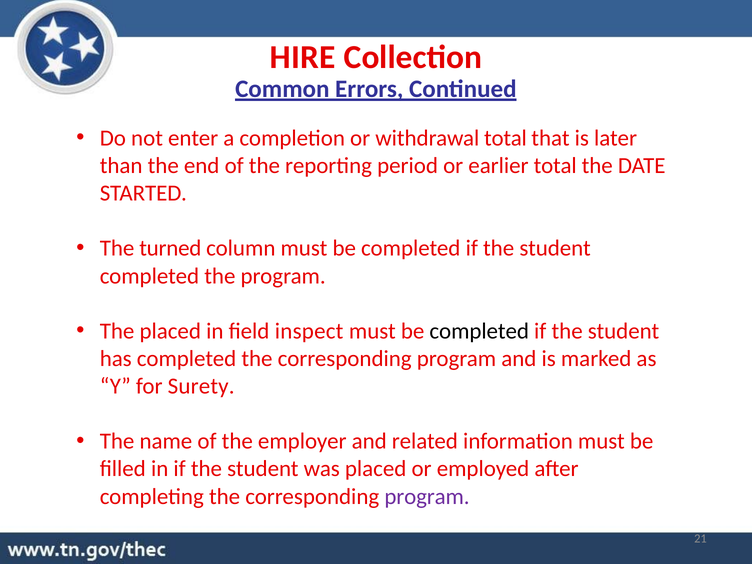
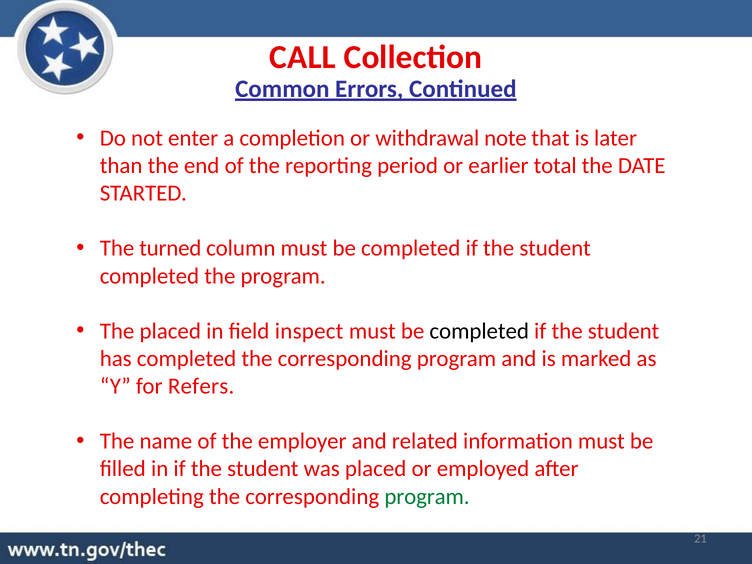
HIRE: HIRE -> CALL
withdrawal total: total -> note
Surety: Surety -> Refers
program at (427, 496) colour: purple -> green
